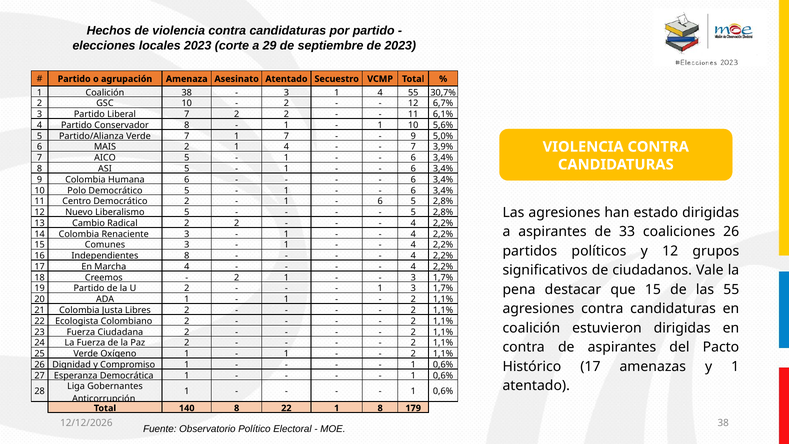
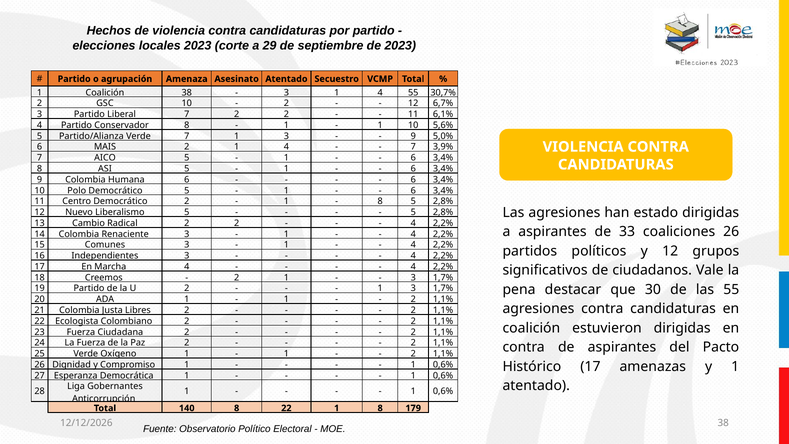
7 1 7: 7 -> 3
6 at (380, 201): 6 -> 8
Independientes 8: 8 -> 3
que 15: 15 -> 30
